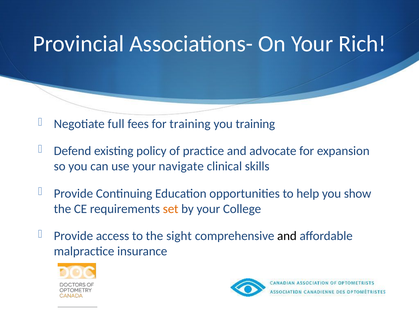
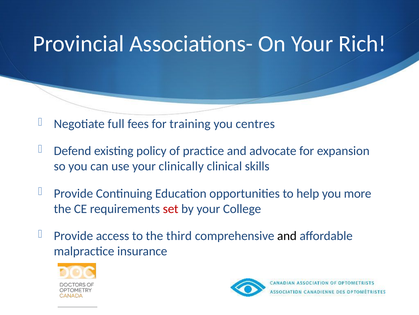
you training: training -> centres
navigate: navigate -> clinically
show: show -> more
set colour: orange -> red
sight: sight -> third
